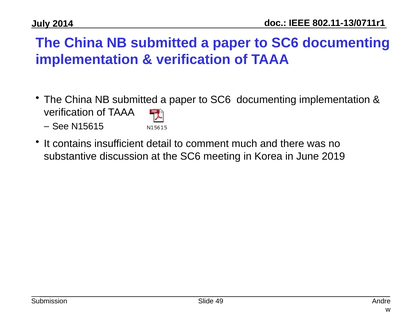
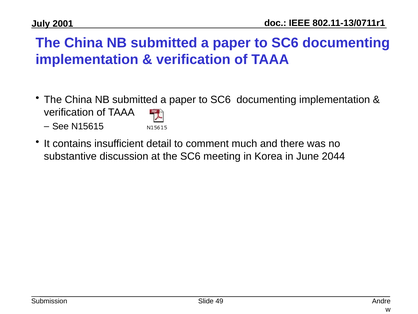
2014: 2014 -> 2001
2019: 2019 -> 2044
